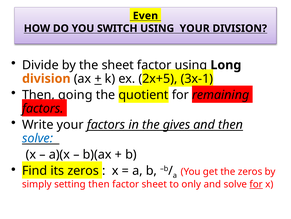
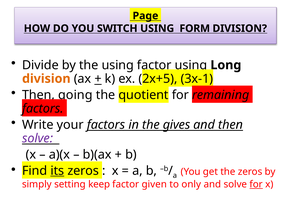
Even: Even -> Page
USING YOUR: YOUR -> FORM
the sheet: sheet -> using
solve at (38, 138) colour: blue -> purple
its underline: none -> present
setting then: then -> keep
factor sheet: sheet -> given
